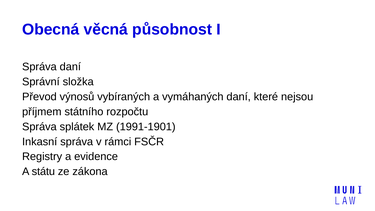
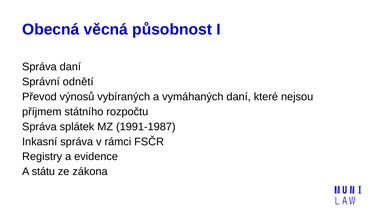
složka: složka -> odnětí
1991-1901: 1991-1901 -> 1991-1987
